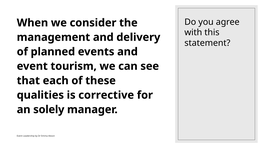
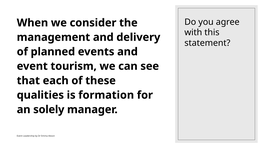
corrective: corrective -> formation
